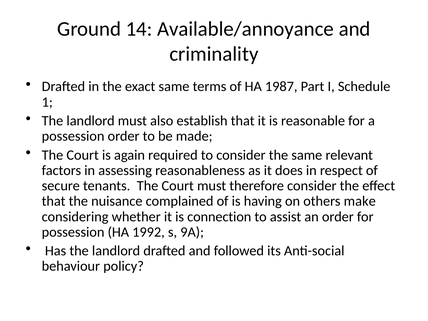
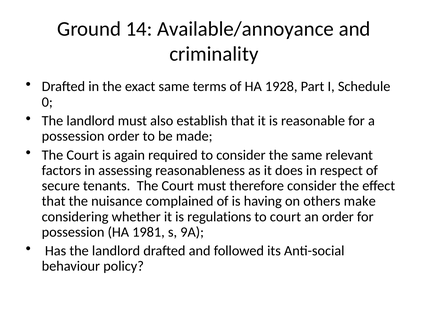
1987: 1987 -> 1928
1: 1 -> 0
connection: connection -> regulations
to assist: assist -> court
1992: 1992 -> 1981
